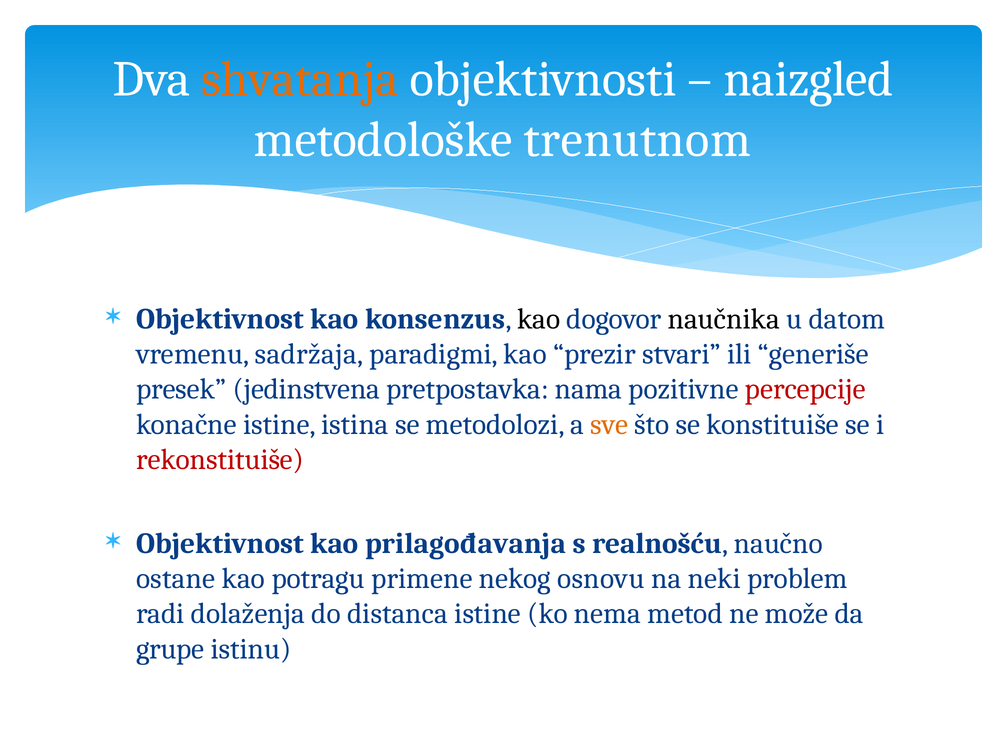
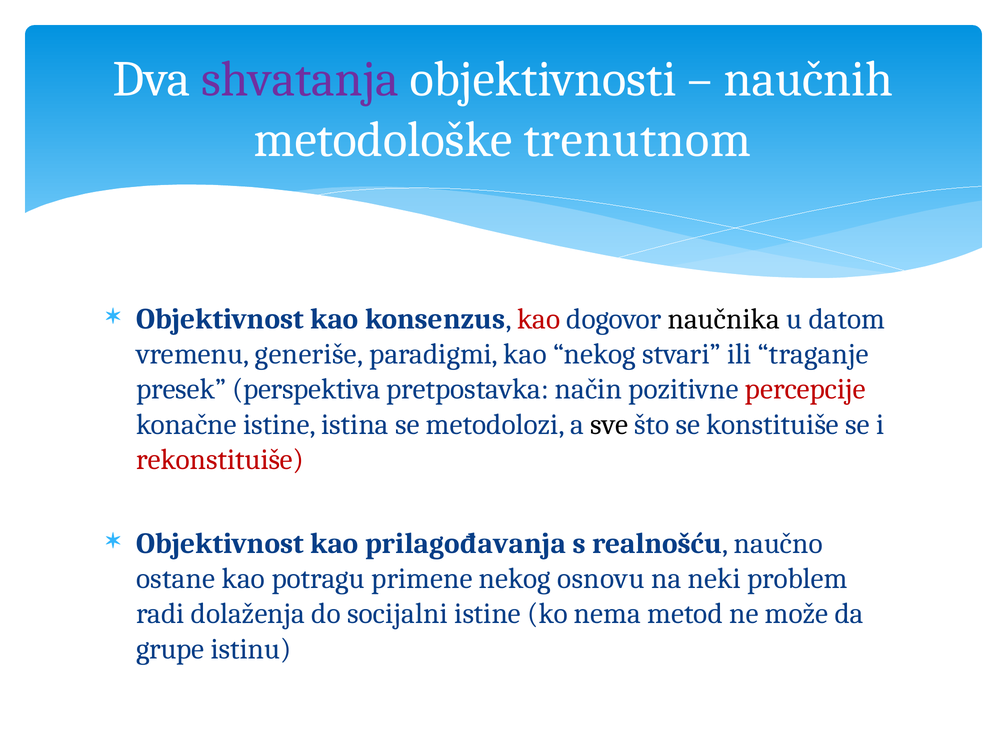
shvatanja colour: orange -> purple
naizgled: naizgled -> naučnih
kao at (539, 319) colour: black -> red
sadržaja: sadržaja -> generiše
kao prezir: prezir -> nekog
generiše: generiše -> traganje
jedinstvena: jedinstvena -> perspektiva
nama: nama -> način
sve colour: orange -> black
distanca: distanca -> socijalni
